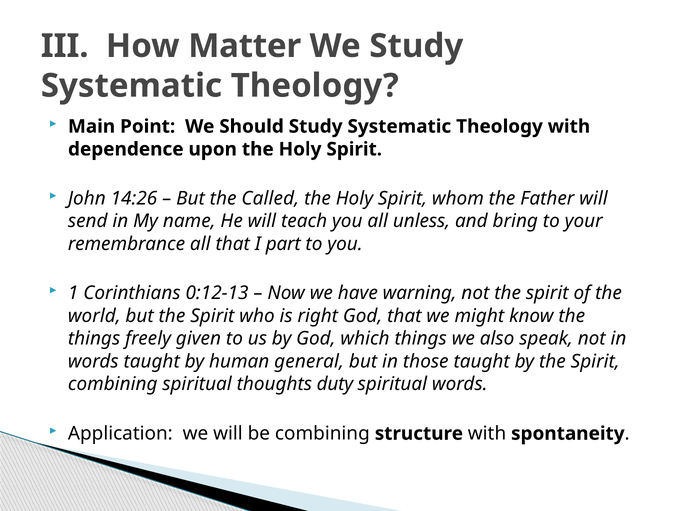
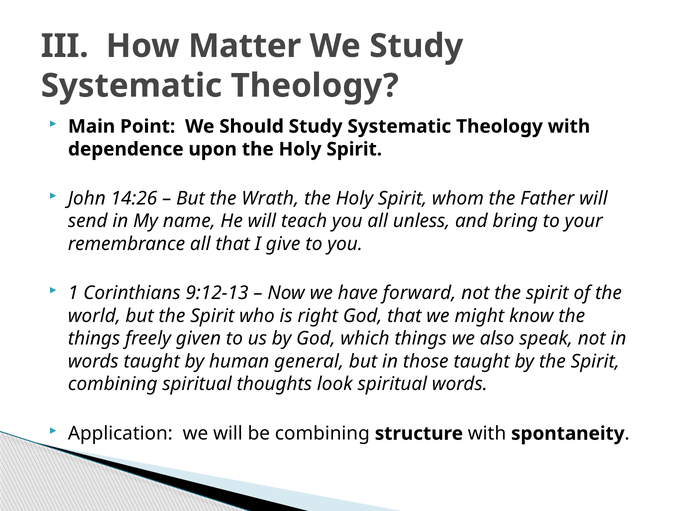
Called: Called -> Wrath
part: part -> give
0:12-13: 0:12-13 -> 9:12-13
warning: warning -> forward
duty: duty -> look
